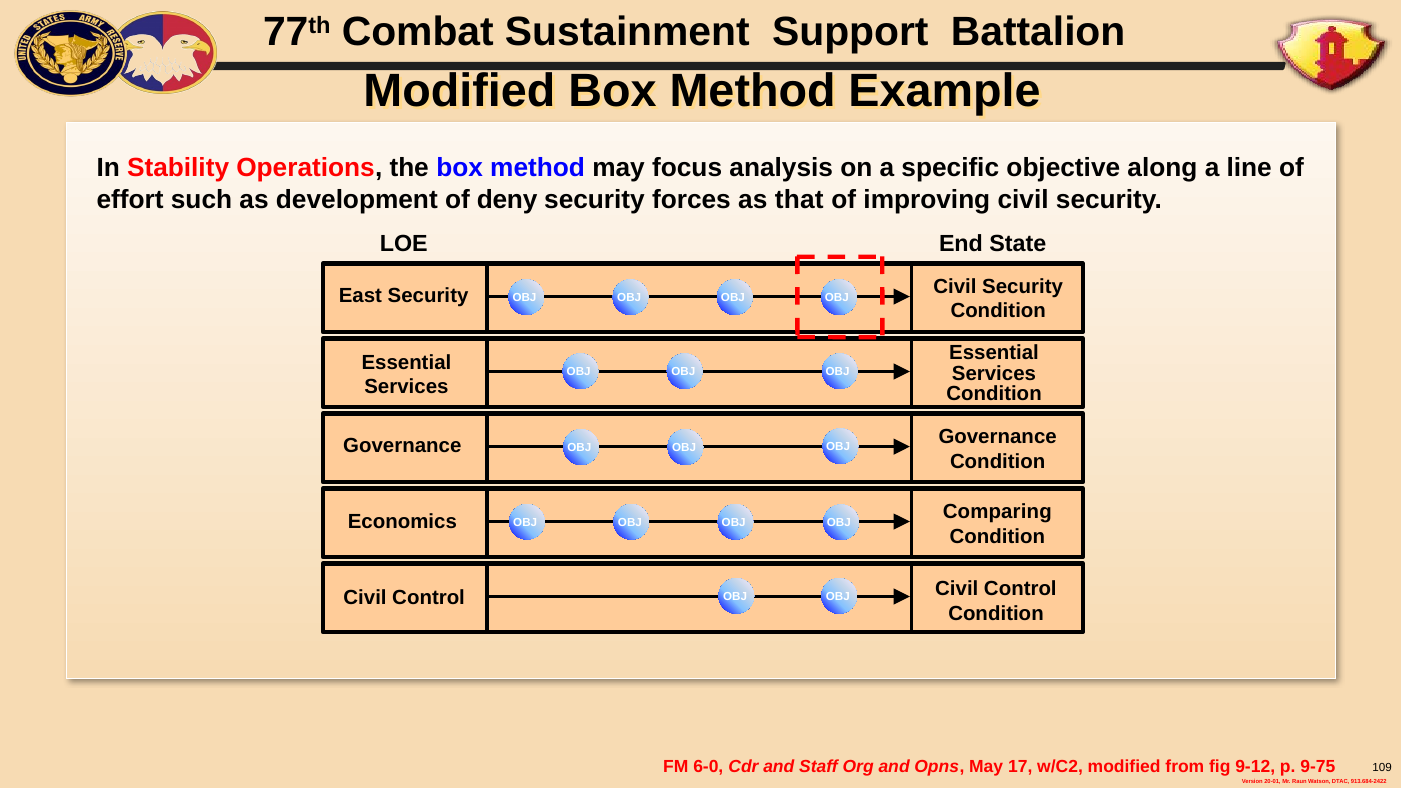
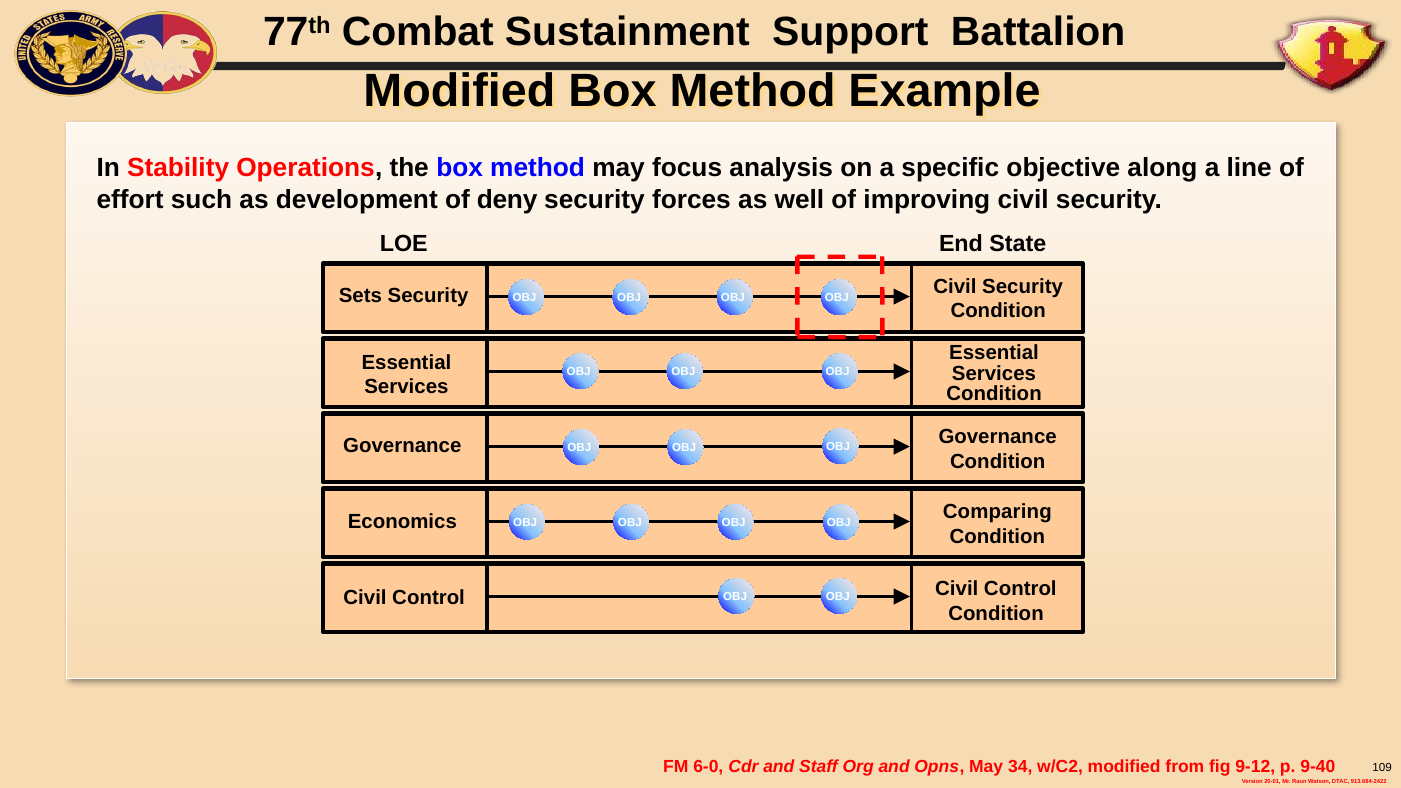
that: that -> well
East: East -> Sets
17: 17 -> 34
9-75: 9-75 -> 9-40
